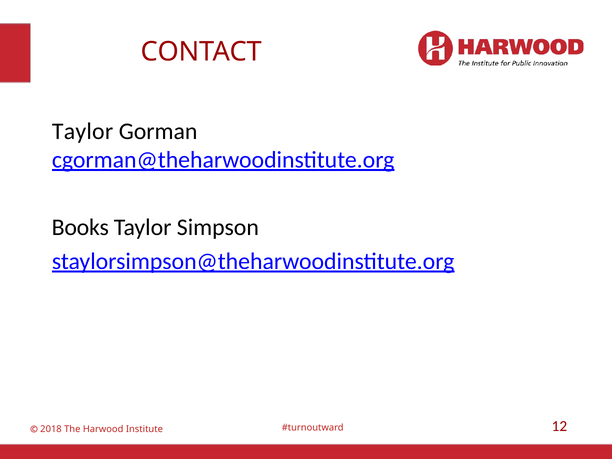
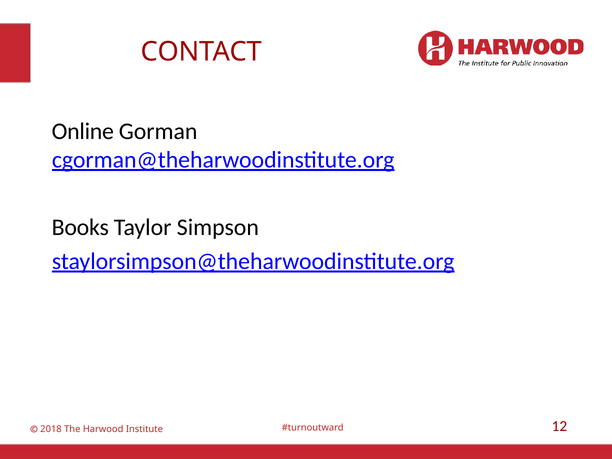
Taylor at (83, 131): Taylor -> Online
